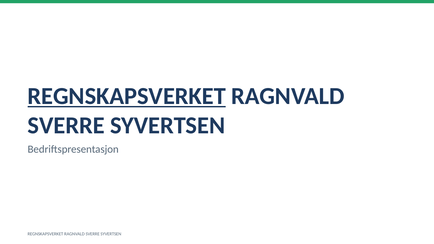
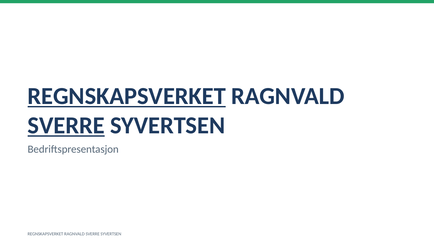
SVERRE at (66, 126) underline: none -> present
